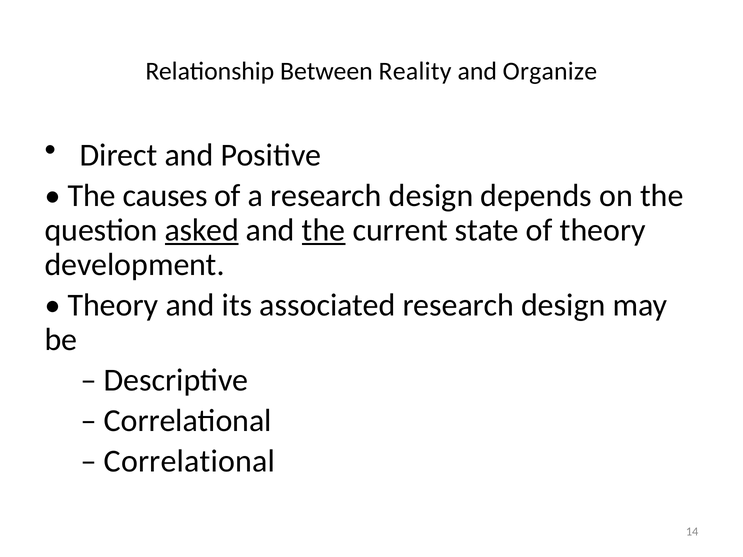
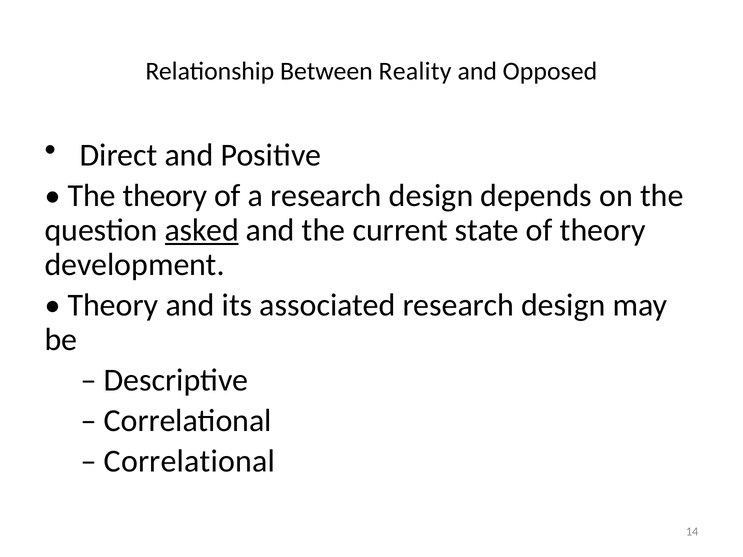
Organize: Organize -> Opposed
The causes: causes -> theory
the at (324, 230) underline: present -> none
